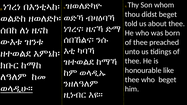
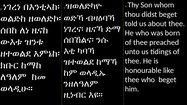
ወላዲሁ። underline: present -> none
